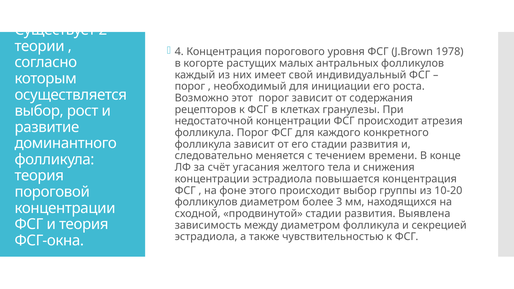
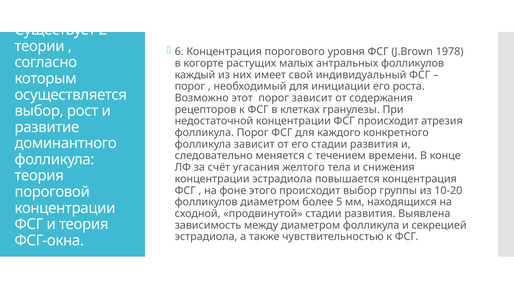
4: 4 -> 6
3: 3 -> 5
